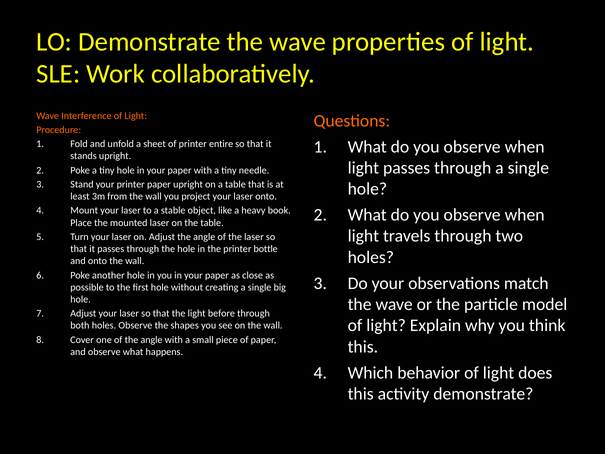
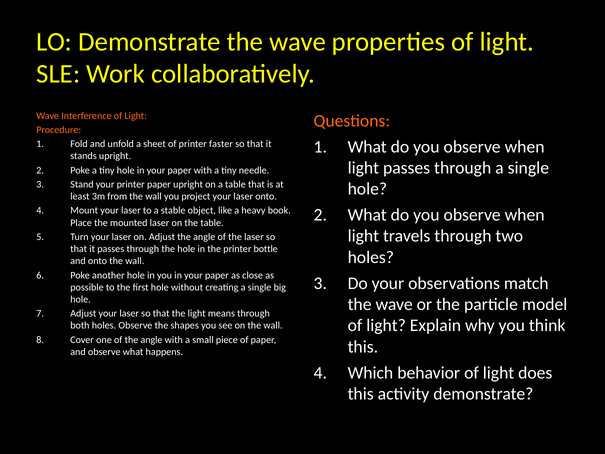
entire: entire -> faster
before: before -> means
